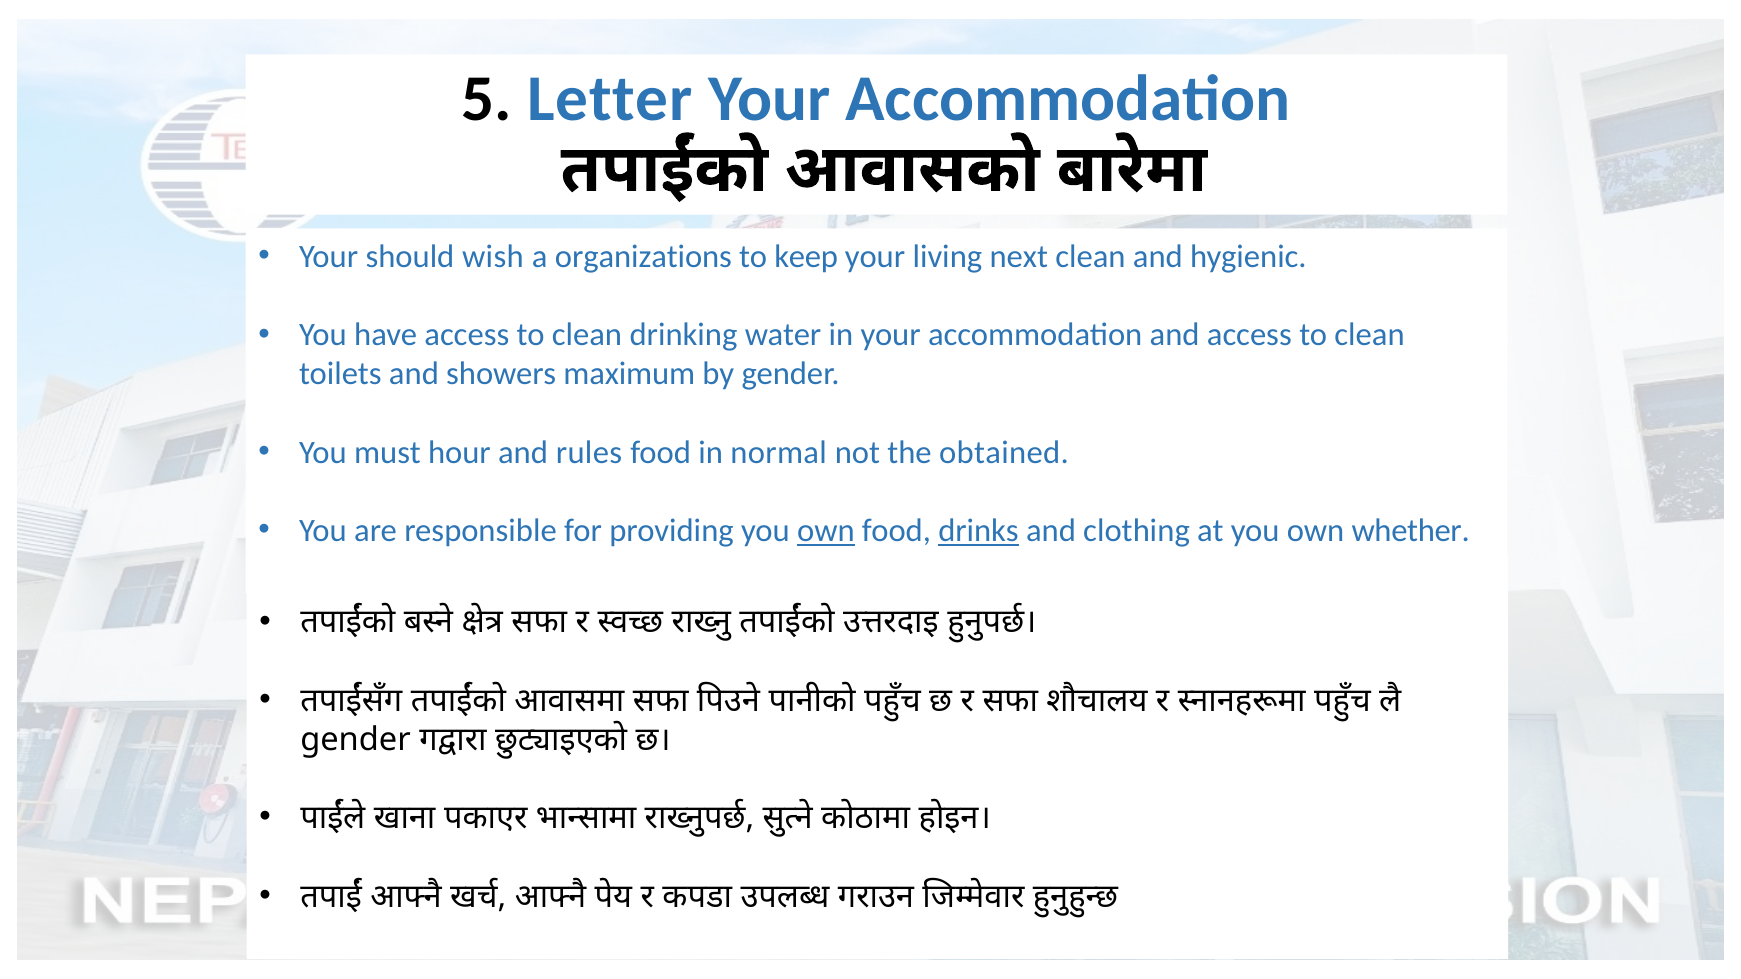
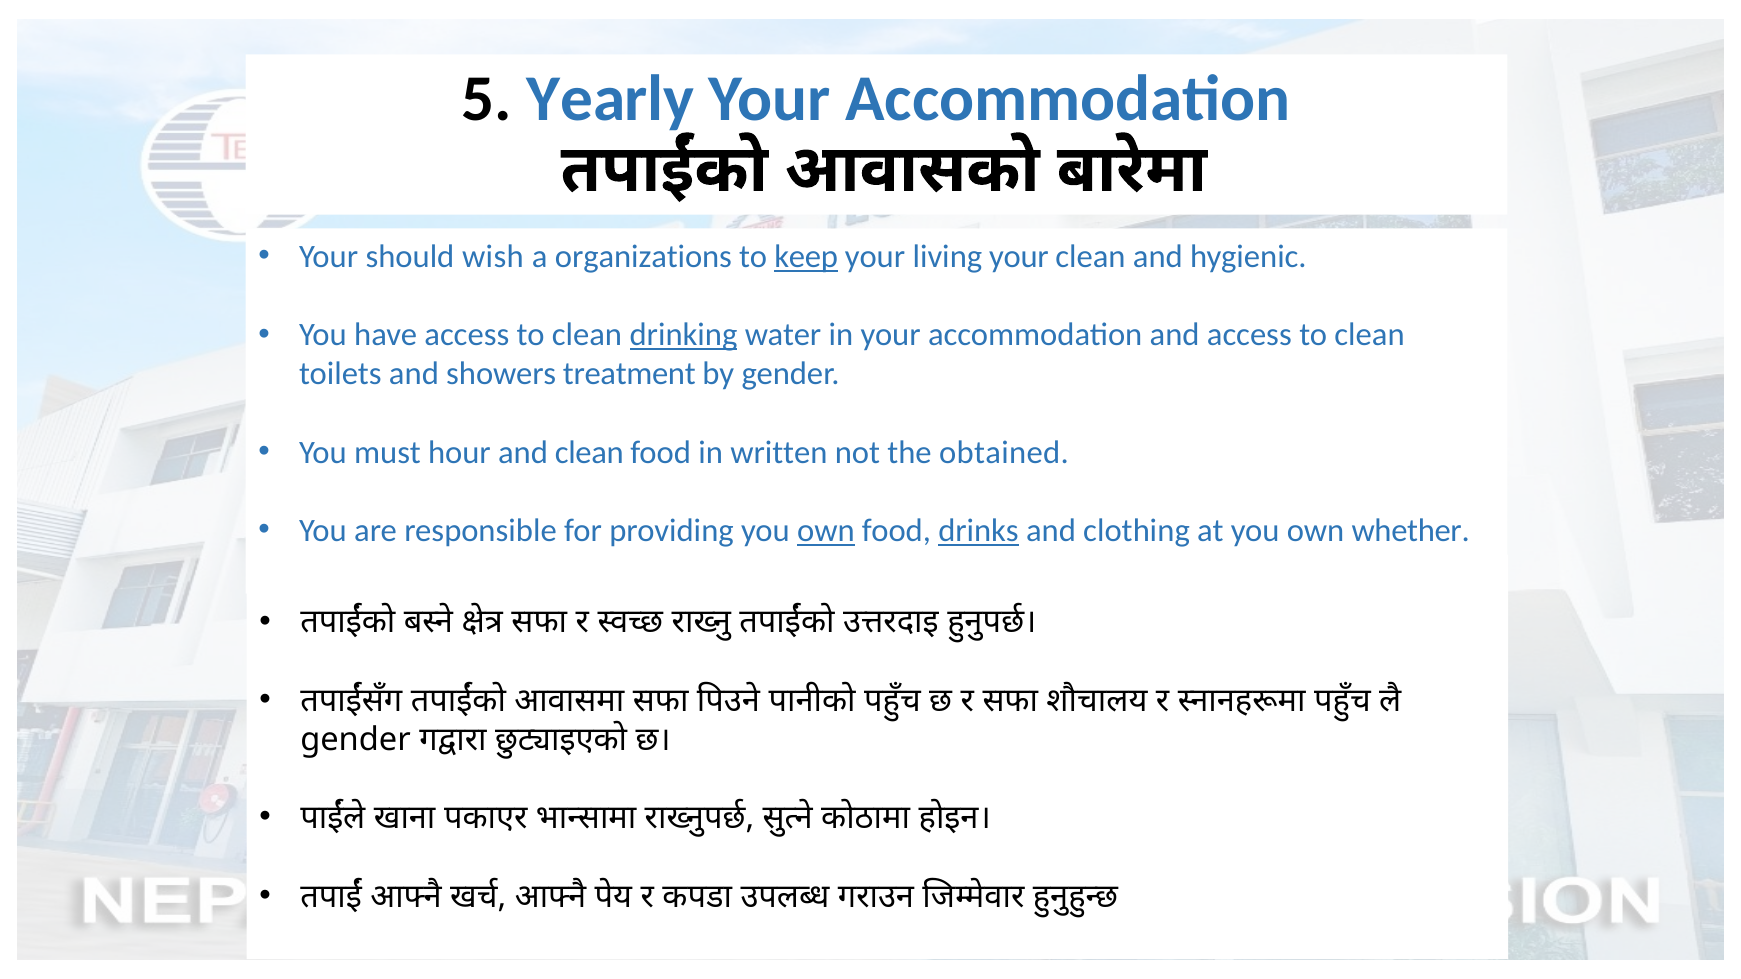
Letter: Letter -> Yearly
keep underline: none -> present
living next: next -> your
drinking underline: none -> present
maximum: maximum -> treatment
and rules: rules -> clean
normal: normal -> written
